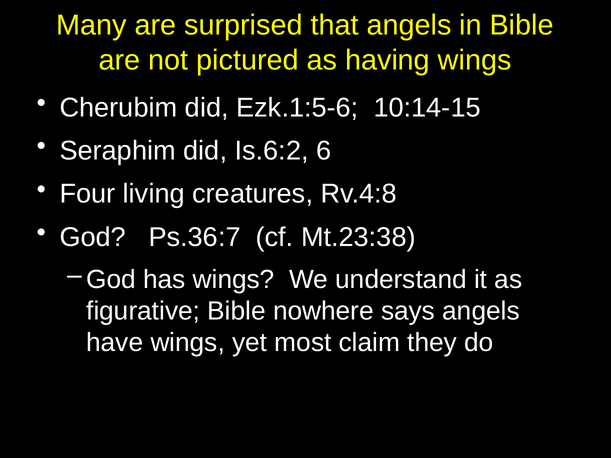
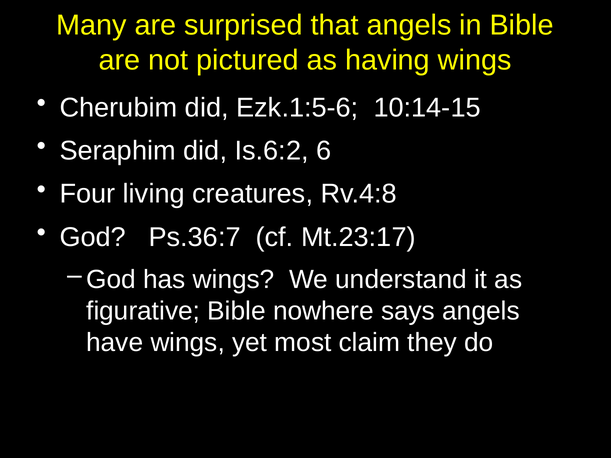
Mt.23:38: Mt.23:38 -> Mt.23:17
